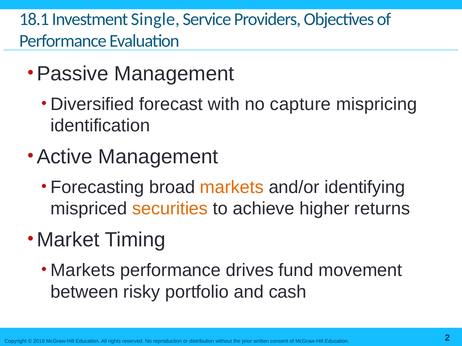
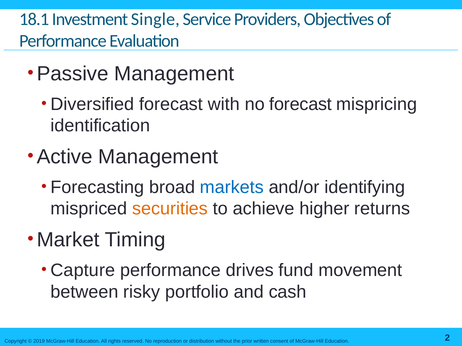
no capture: capture -> forecast
markets at (232, 188) colour: orange -> blue
Markets at (83, 271): Markets -> Capture
